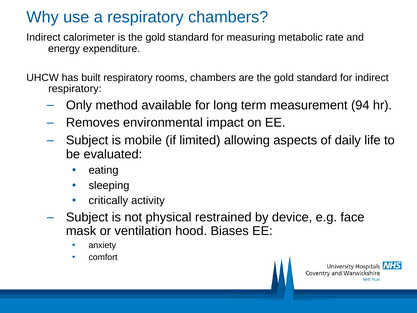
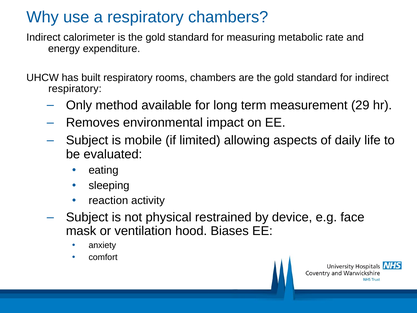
94: 94 -> 29
critically: critically -> reaction
